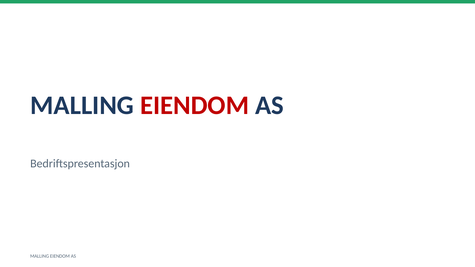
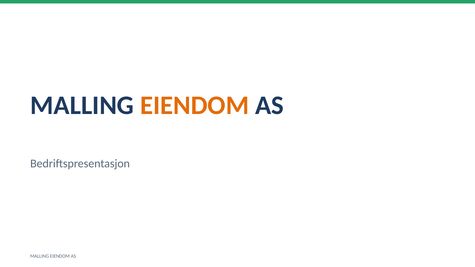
EIENDOM at (195, 105) colour: red -> orange
